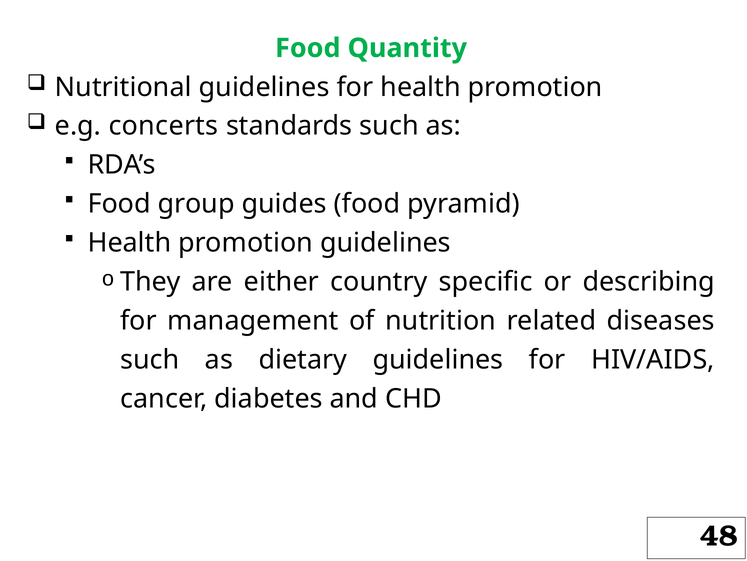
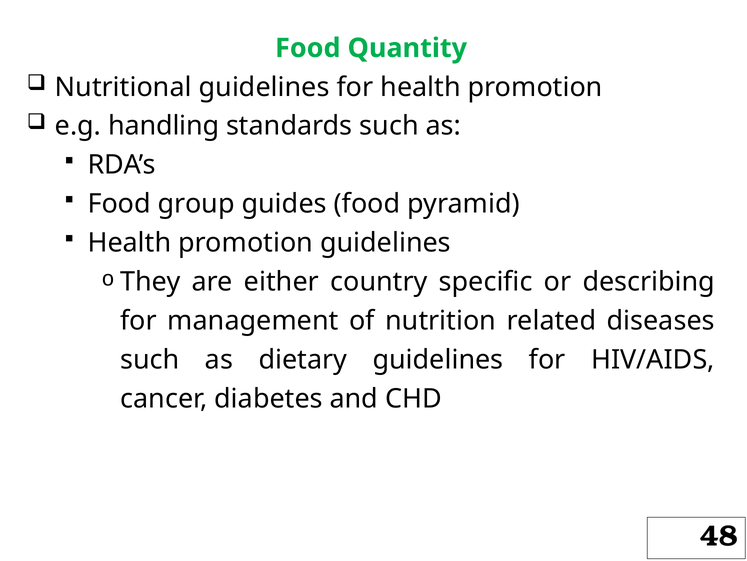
concerts: concerts -> handling
